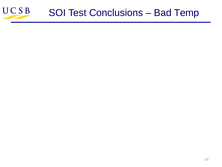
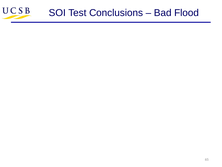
Temp: Temp -> Flood
